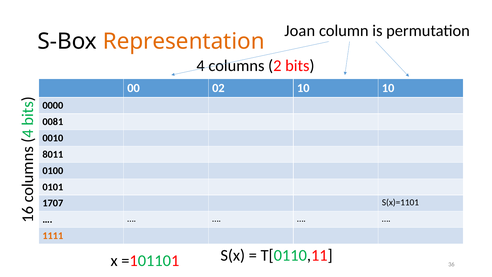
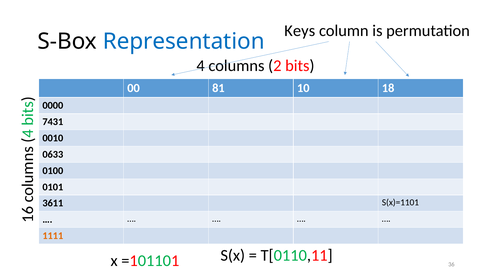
Joan: Joan -> Keys
Representation colour: orange -> blue
02: 02 -> 81
10 10: 10 -> 18
0081: 0081 -> 7431
8011: 8011 -> 0633
1707: 1707 -> 3611
